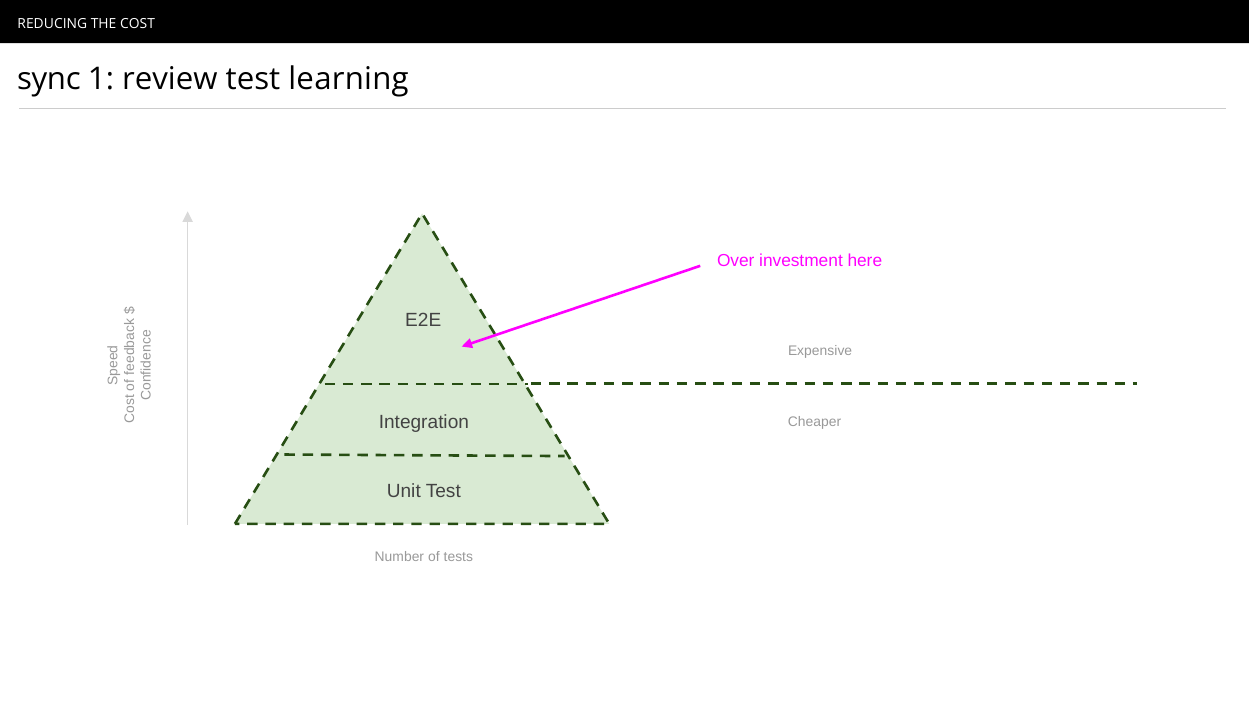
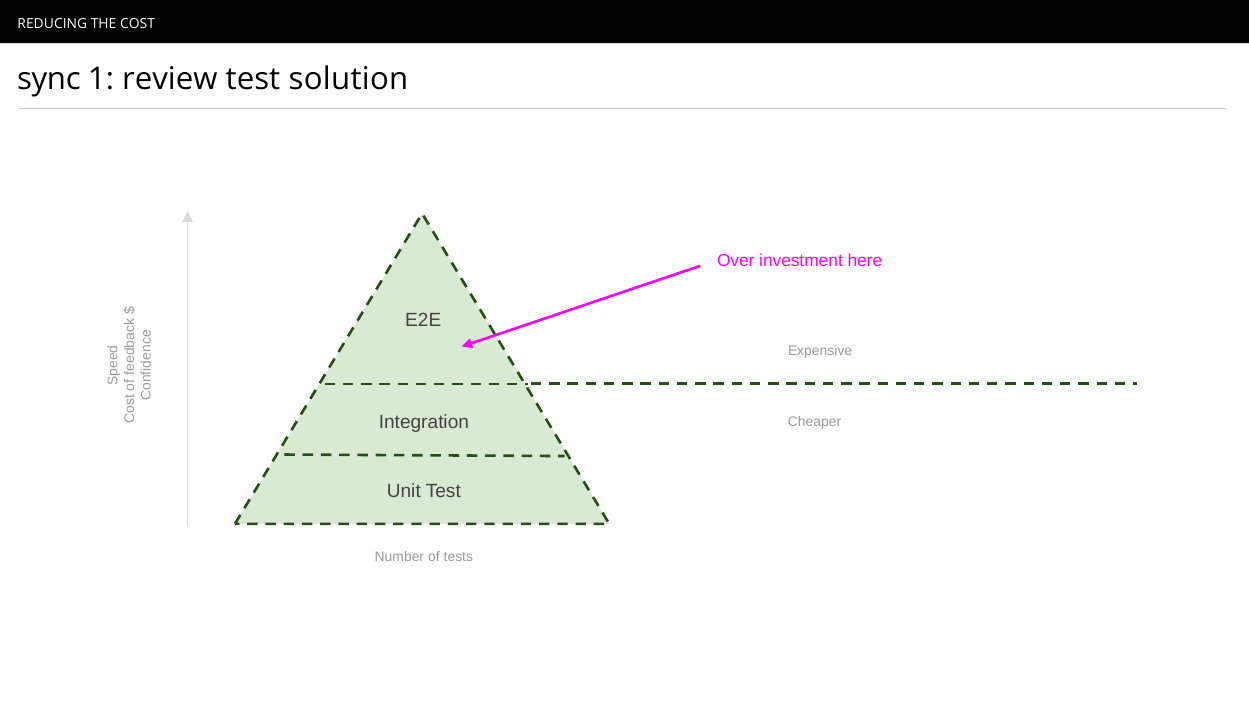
learning: learning -> solution
